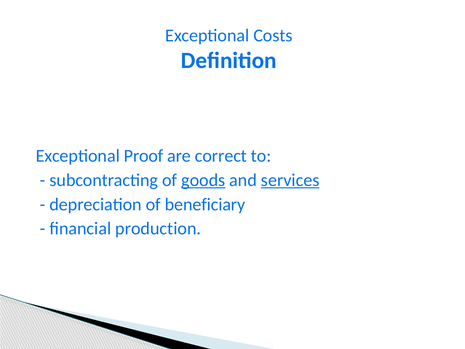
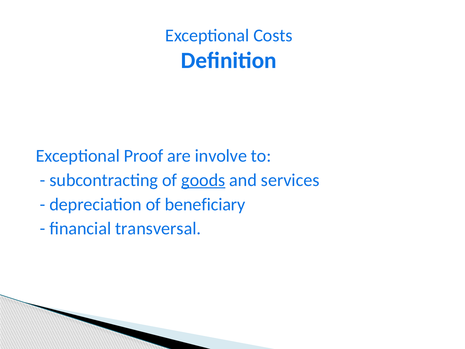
correct: correct -> involve
services underline: present -> none
production: production -> transversal
